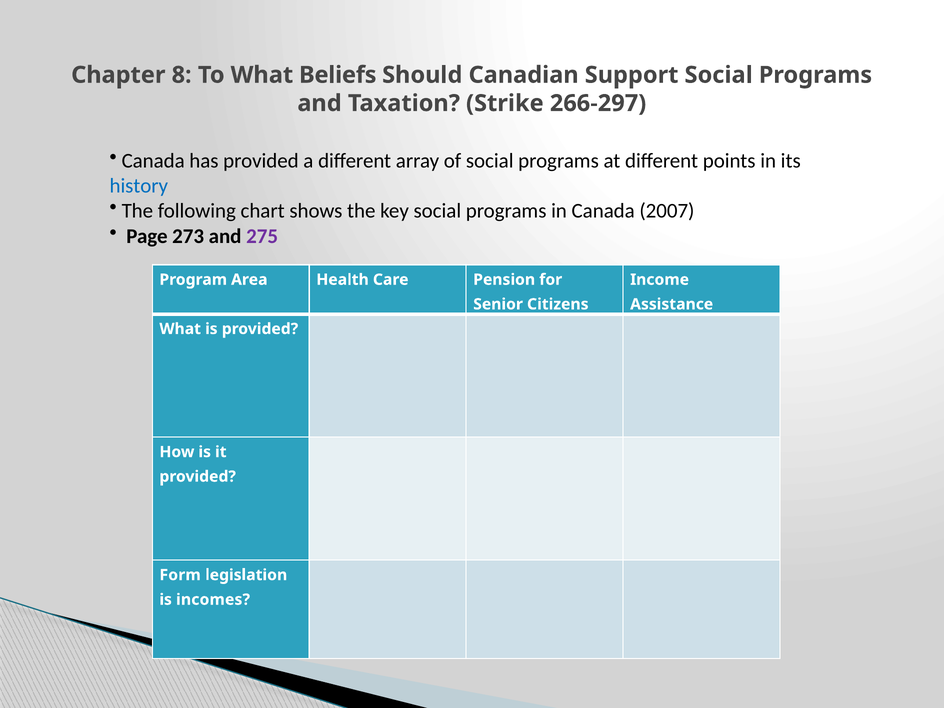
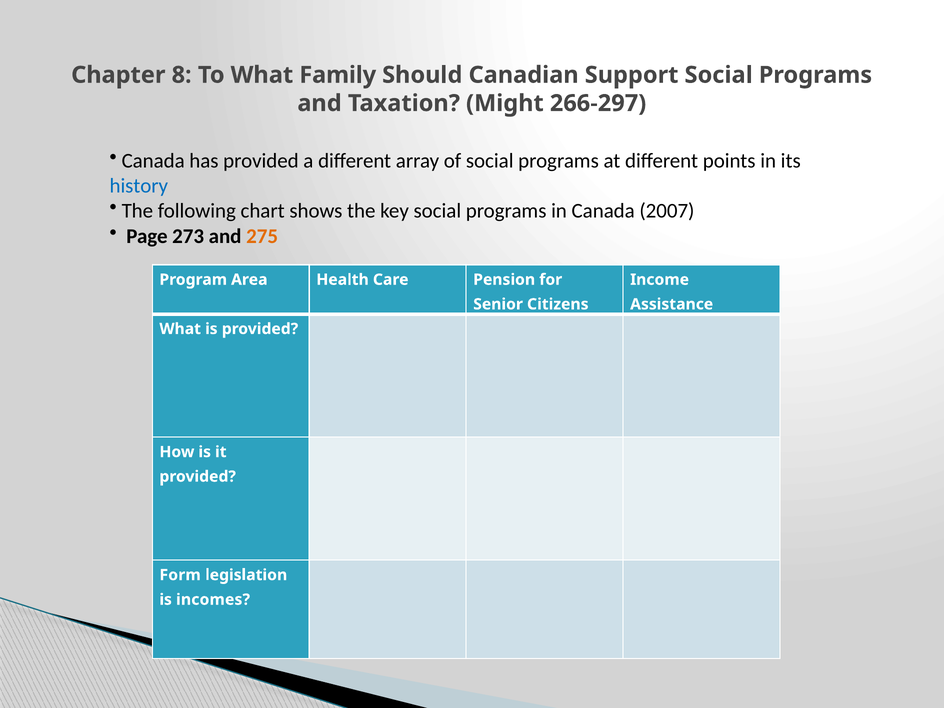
Beliefs: Beliefs -> Family
Strike: Strike -> Might
275 colour: purple -> orange
